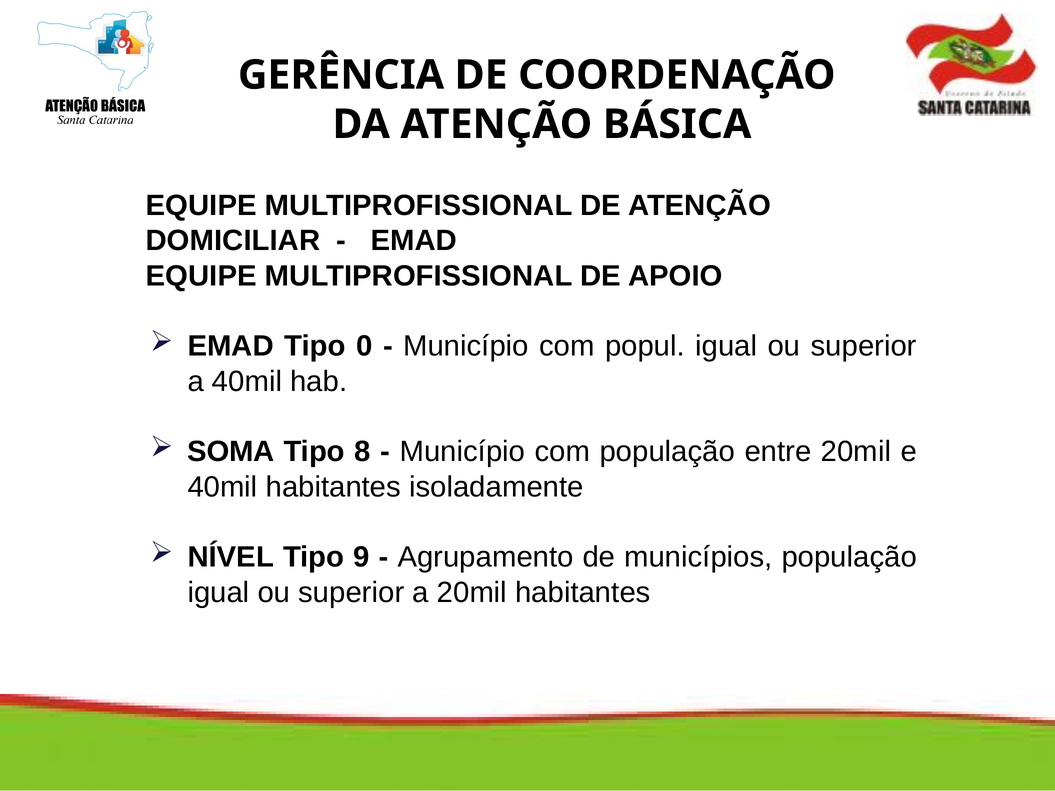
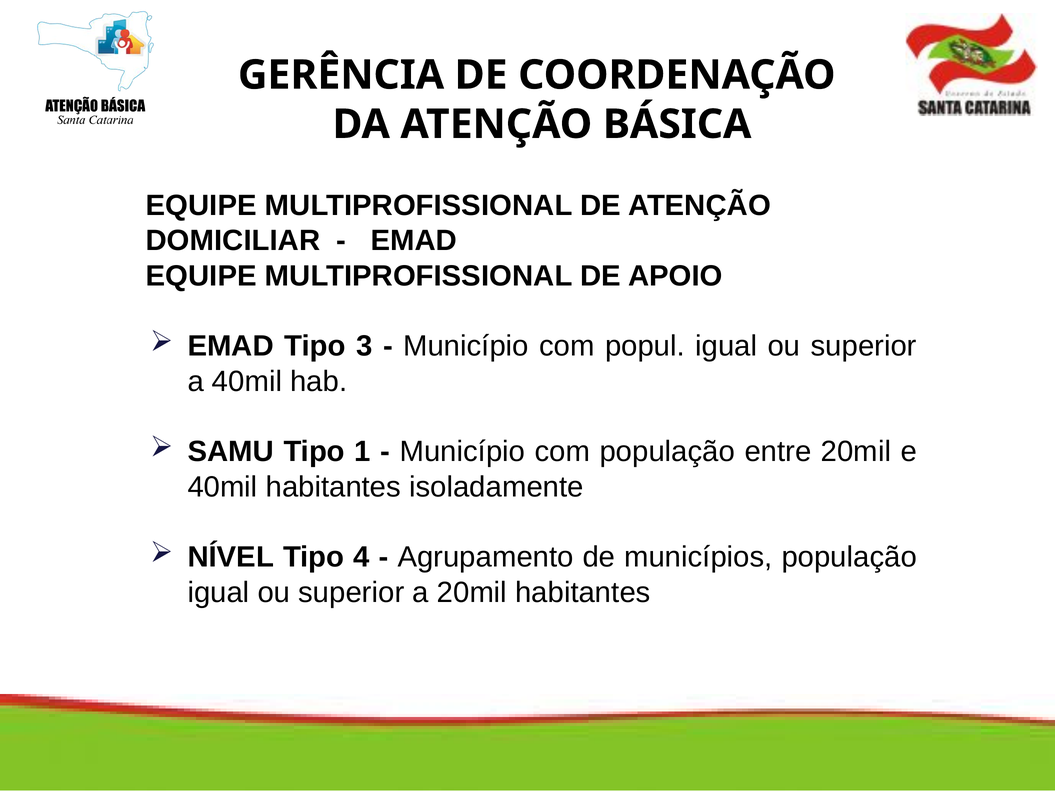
0: 0 -> 3
SOMA: SOMA -> SAMU
8: 8 -> 1
9: 9 -> 4
